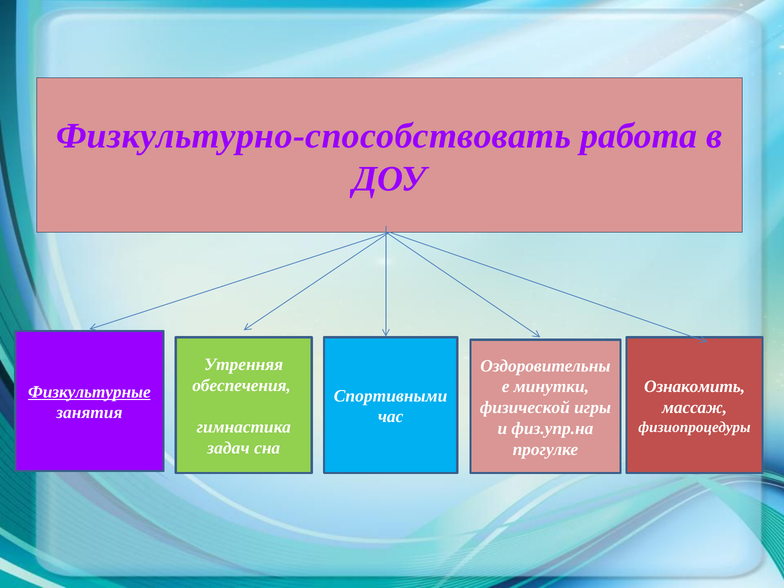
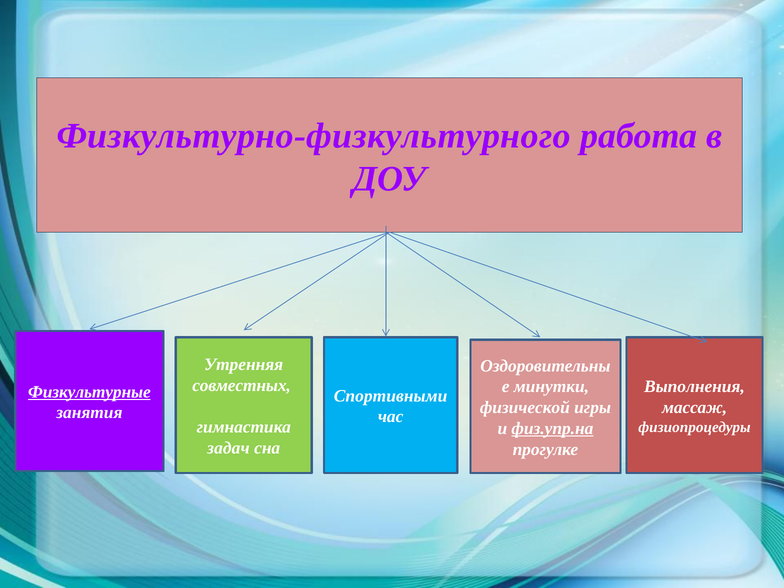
Физкультурно-способствовать: Физкультурно-способствовать -> Физкультурно-физкультурного
обеспечения: обеспечения -> совместных
Ознакомить: Ознакомить -> Выполнения
физ.упр.на underline: none -> present
